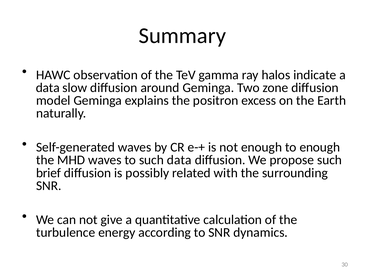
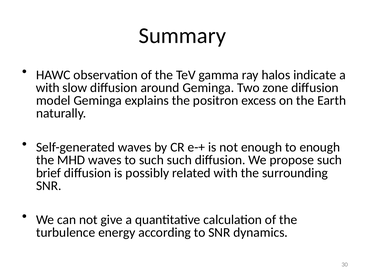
data at (48, 88): data -> with
such data: data -> such
